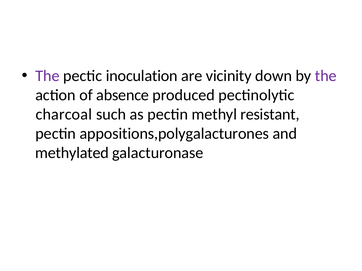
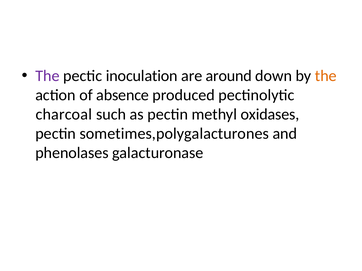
vicinity: vicinity -> around
the at (326, 76) colour: purple -> orange
resistant: resistant -> oxidases
appositions,polygalacturones: appositions,polygalacturones -> sometimes,polygalacturones
methylated: methylated -> phenolases
